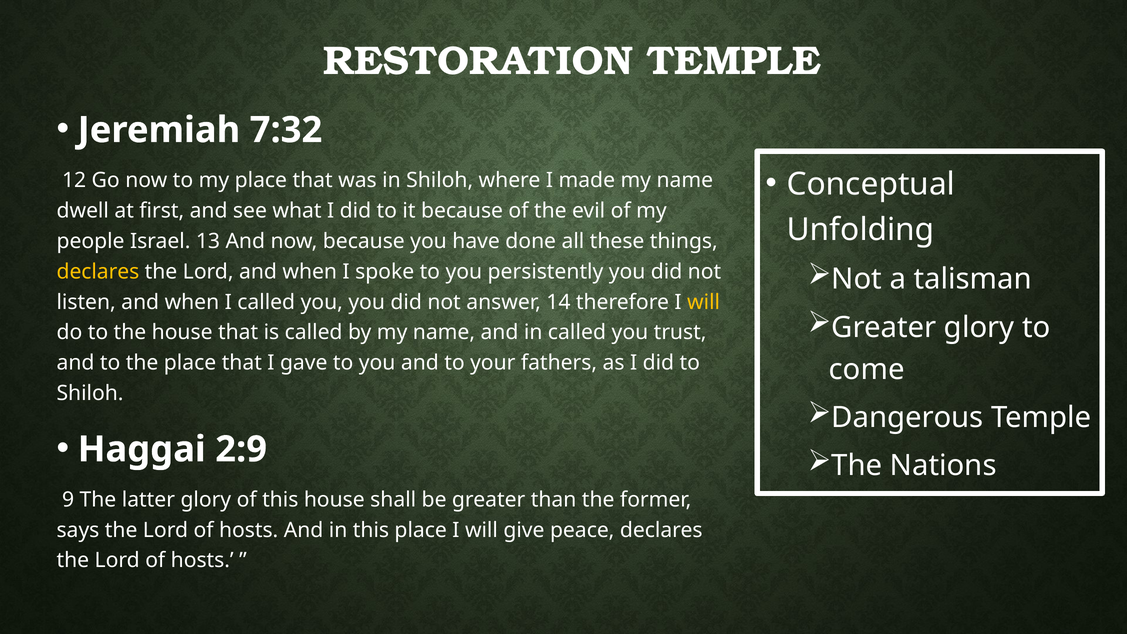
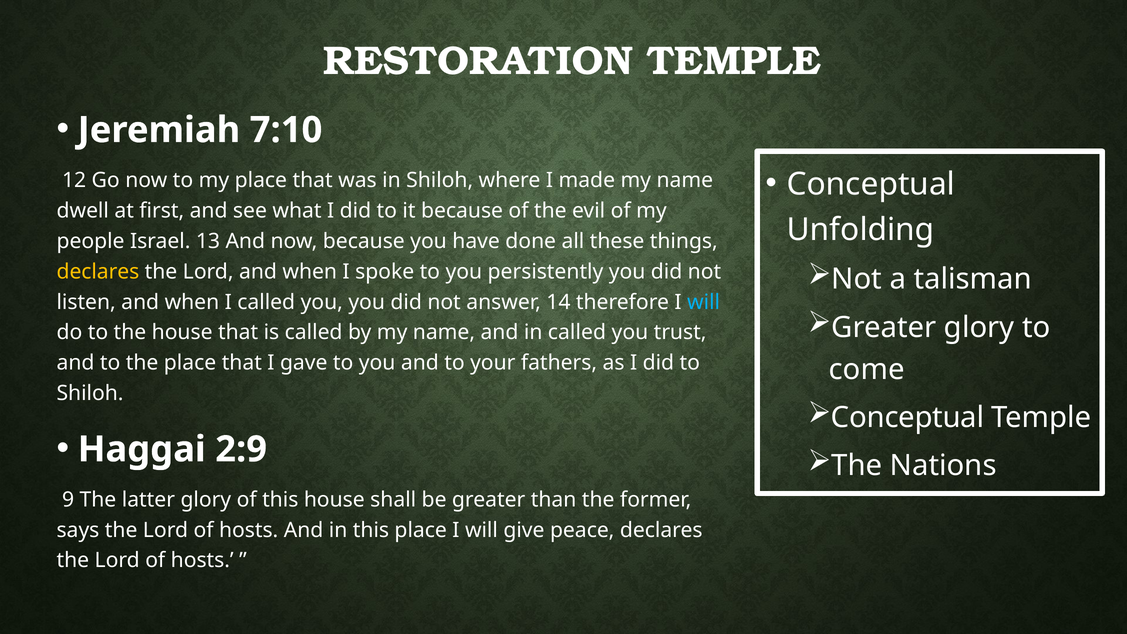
7:32: 7:32 -> 7:10
will at (704, 302) colour: yellow -> light blue
Dangerous at (907, 418): Dangerous -> Conceptual
